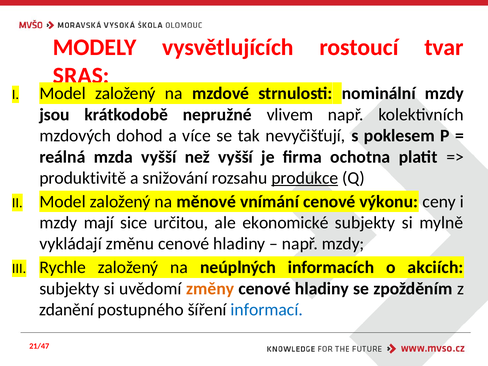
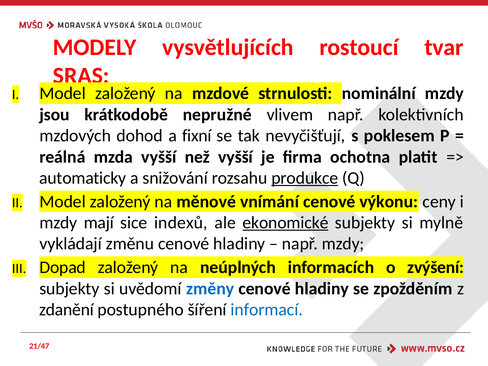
více: více -> fixní
produktivitě: produktivitě -> automaticky
určitou: určitou -> indexů
ekonomické underline: none -> present
Rychle: Rychle -> Dopad
akciích: akciích -> zvýšení
změny colour: orange -> blue
